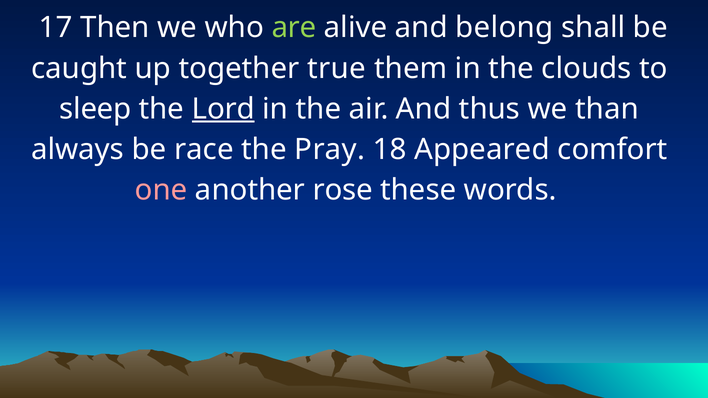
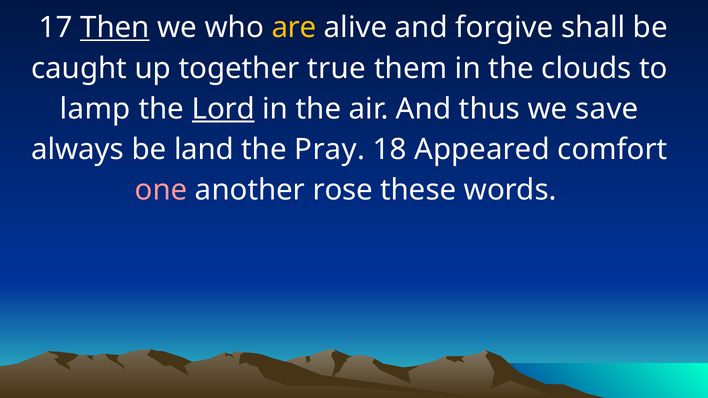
Then underline: none -> present
are colour: light green -> yellow
belong: belong -> forgive
sleep: sleep -> lamp
than: than -> save
race: race -> land
